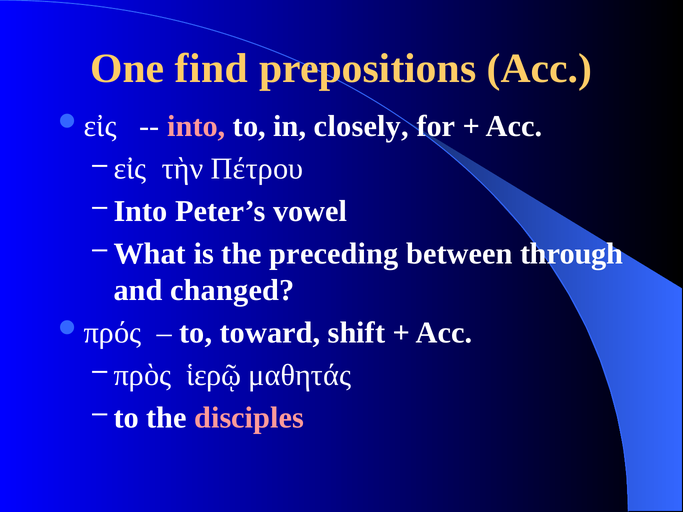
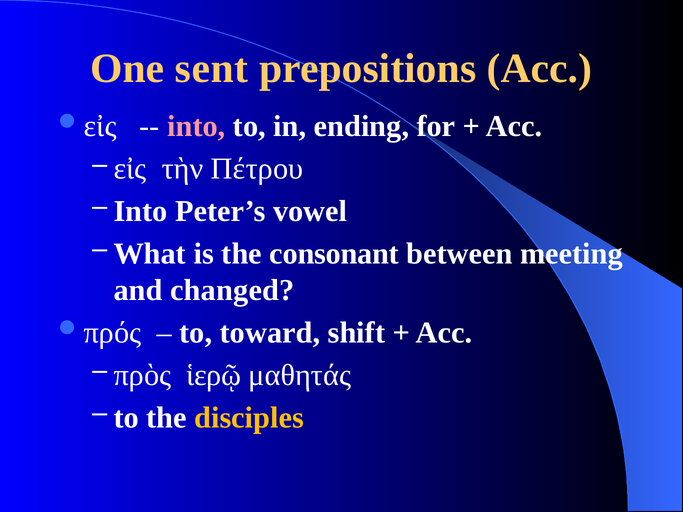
find: find -> sent
closely: closely -> ending
preceding: preceding -> consonant
through: through -> meeting
disciples colour: pink -> yellow
